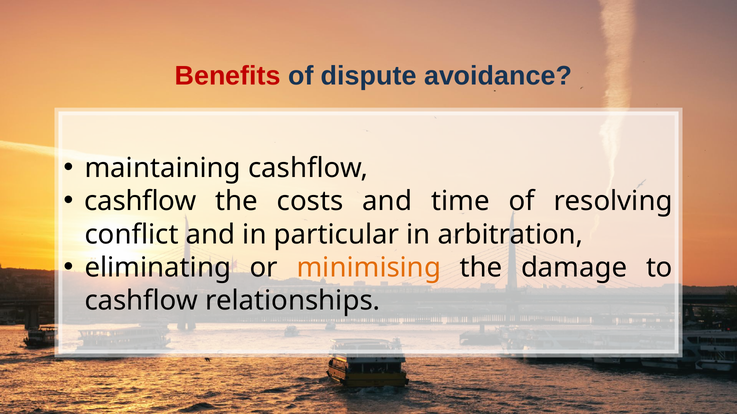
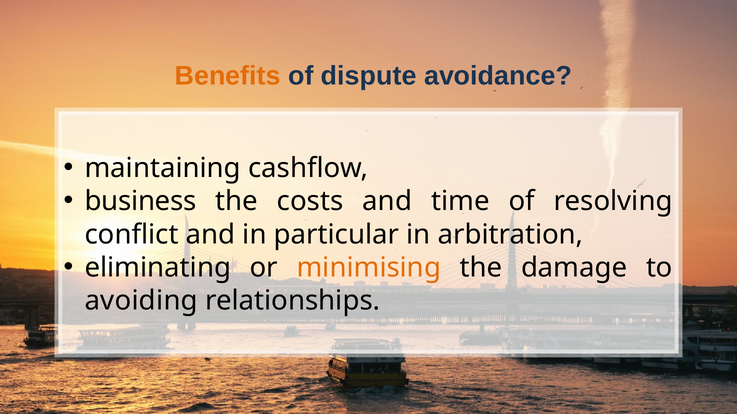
Benefits colour: red -> orange
cashflow at (140, 202): cashflow -> business
cashflow at (141, 301): cashflow -> avoiding
